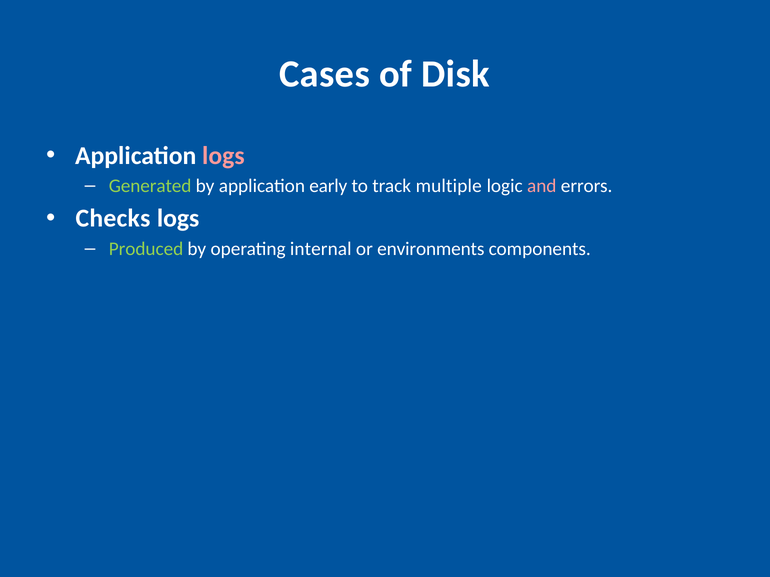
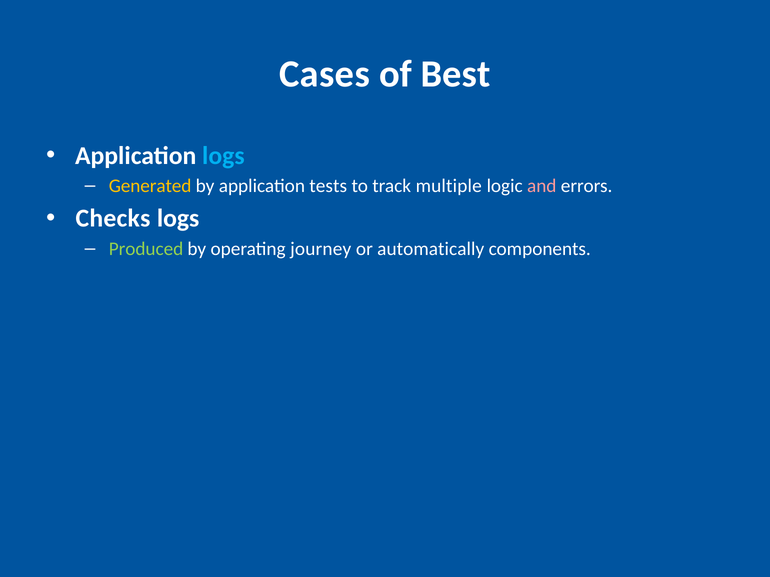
Disk: Disk -> Best
logs at (223, 156) colour: pink -> light blue
Generated colour: light green -> yellow
early: early -> tests
internal: internal -> journey
environments: environments -> automatically
